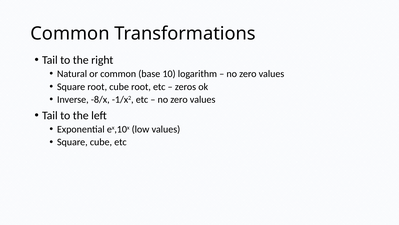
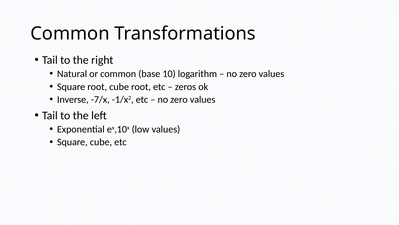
-8/x: -8/x -> -7/x
